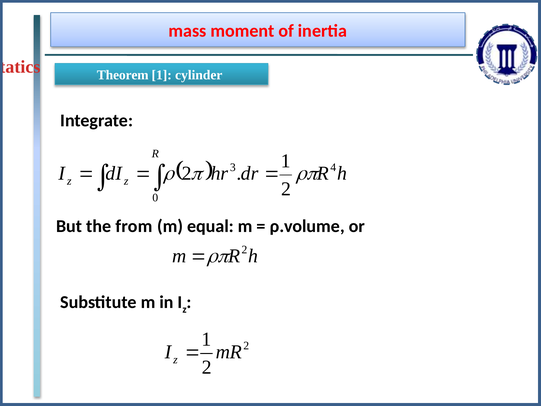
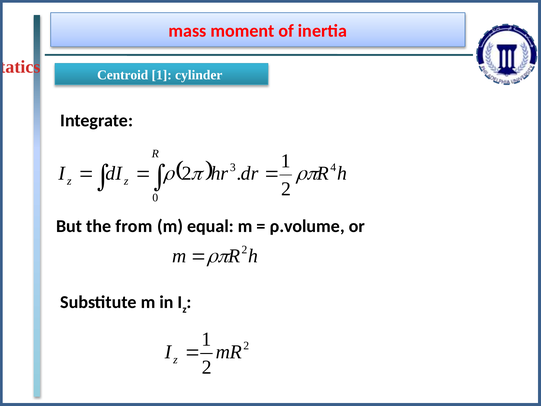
Theorem: Theorem -> Centroid
